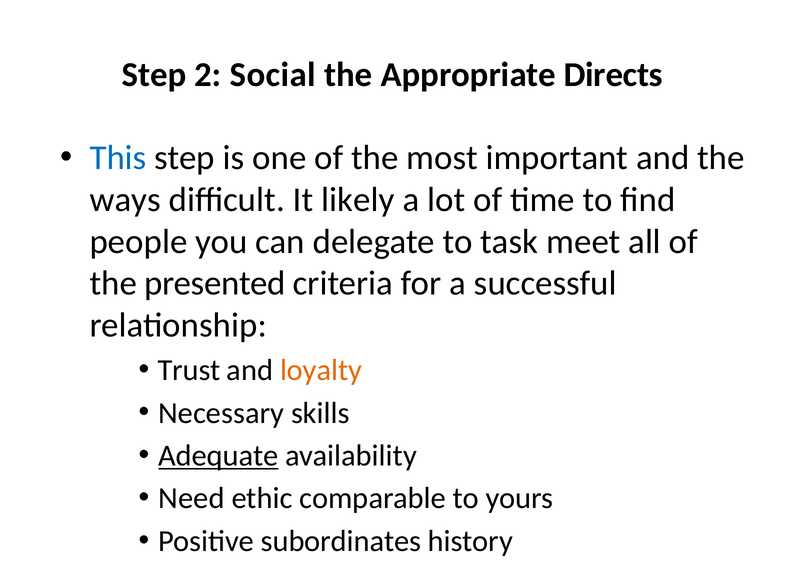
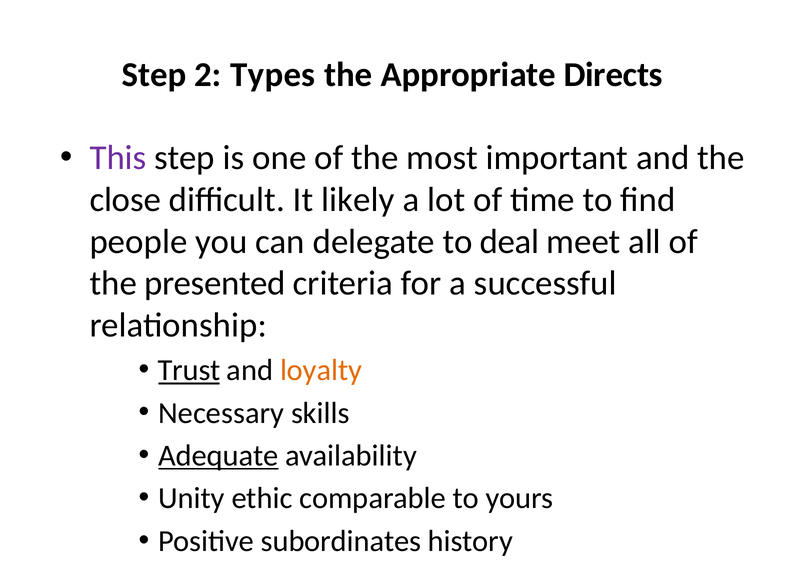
Social: Social -> Types
This colour: blue -> purple
ways: ways -> close
task: task -> deal
Trust underline: none -> present
Need: Need -> Unity
